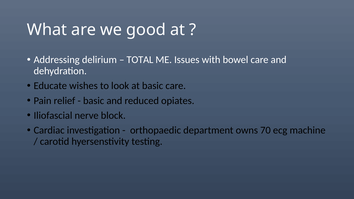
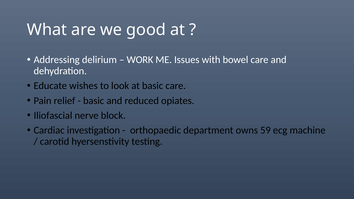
TOTAL: TOTAL -> WORK
70: 70 -> 59
